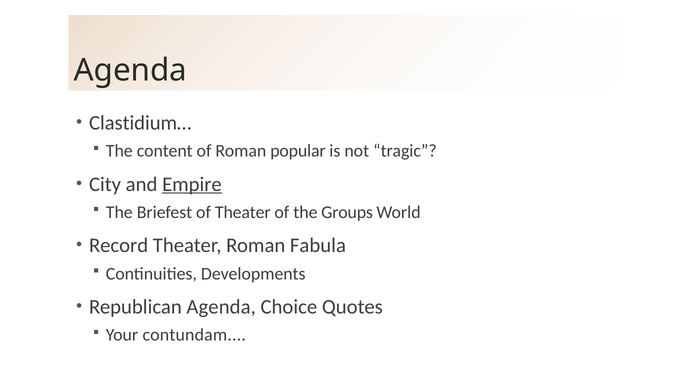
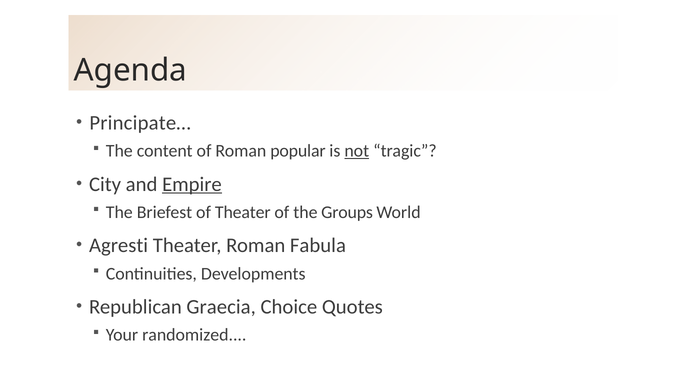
Clastidium…: Clastidium… -> Principate…
not underline: none -> present
Record: Record -> Agresti
Republican Agenda: Agenda -> Graecia
contundam: contundam -> randomized
